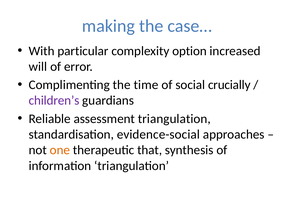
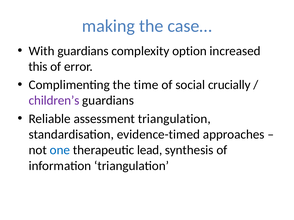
With particular: particular -> guardians
will: will -> this
evidence-social: evidence-social -> evidence-timed
one colour: orange -> blue
that: that -> lead
